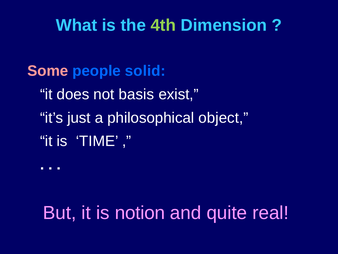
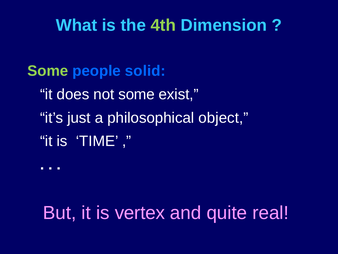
Some at (48, 71) colour: pink -> light green
not basis: basis -> some
notion: notion -> vertex
